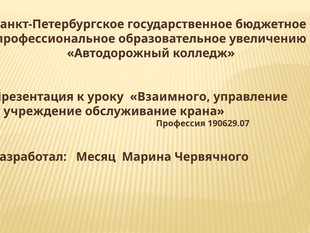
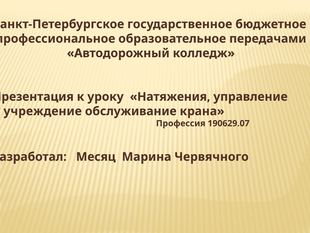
увеличению: увеличению -> передачами
Взаимного: Взаимного -> Натяжения
